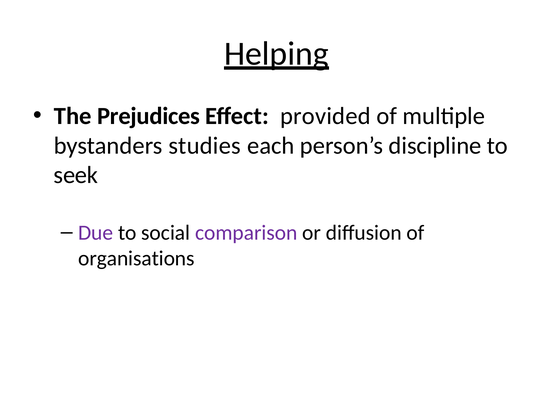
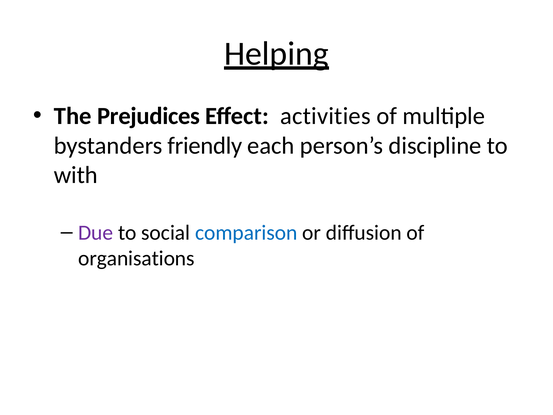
provided: provided -> activities
studies: studies -> friendly
seek: seek -> with
comparison colour: purple -> blue
